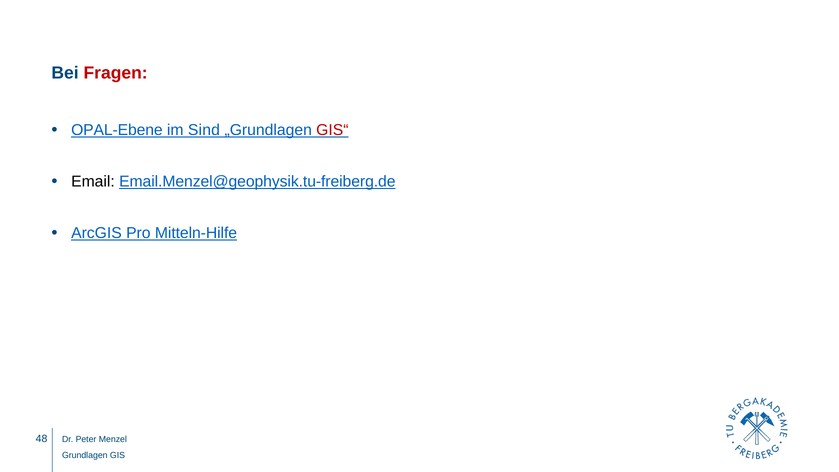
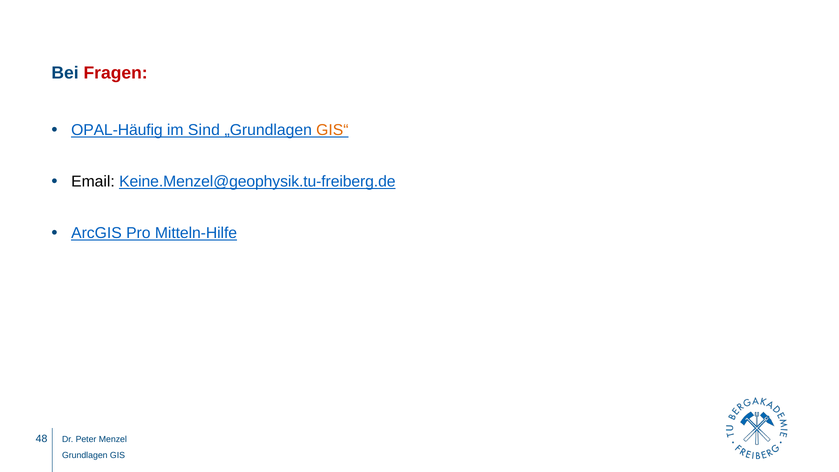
OPAL-Ebene: OPAL-Ebene -> OPAL-Häufig
GIS“ colour: red -> orange
Email.Menzel@geophysik.tu-freiberg.de: Email.Menzel@geophysik.tu-freiberg.de -> Keine.Menzel@geophysik.tu-freiberg.de
